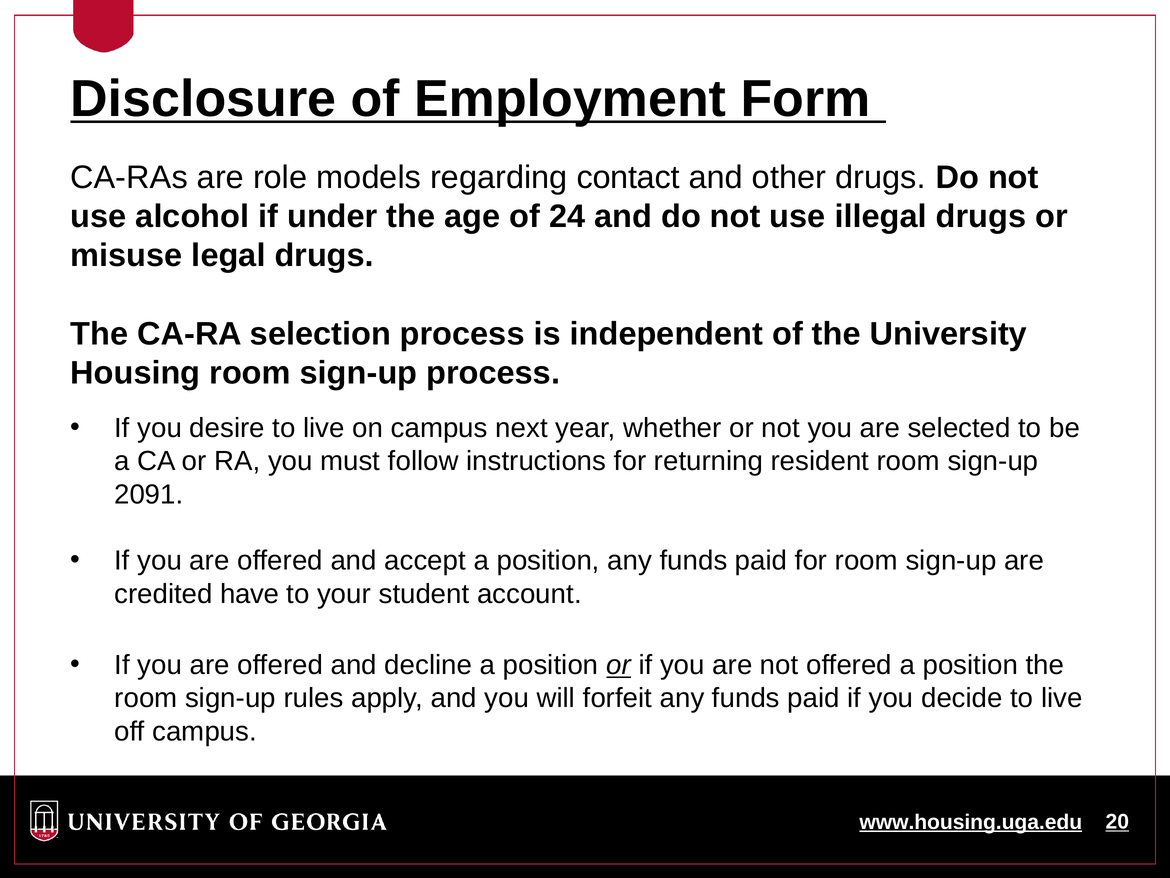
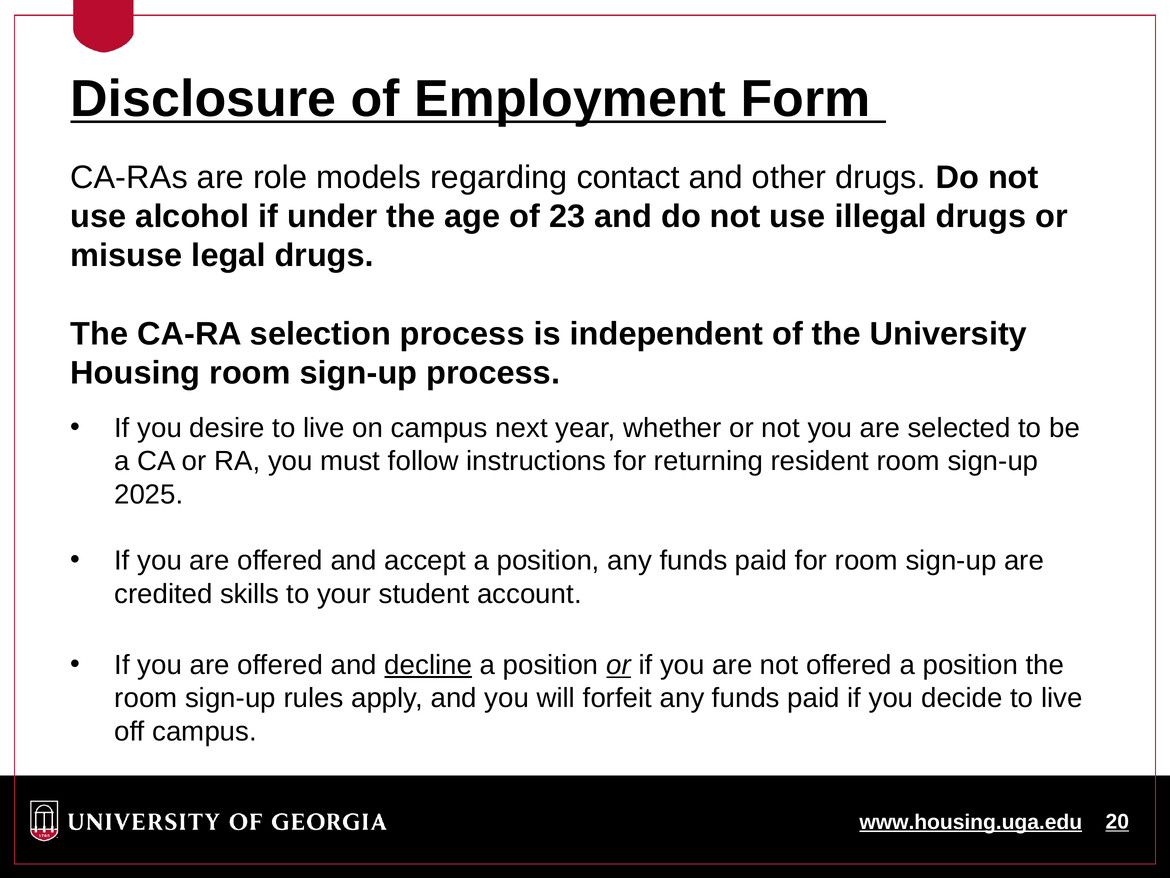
24: 24 -> 23
2091: 2091 -> 2025
have: have -> skills
decline underline: none -> present
